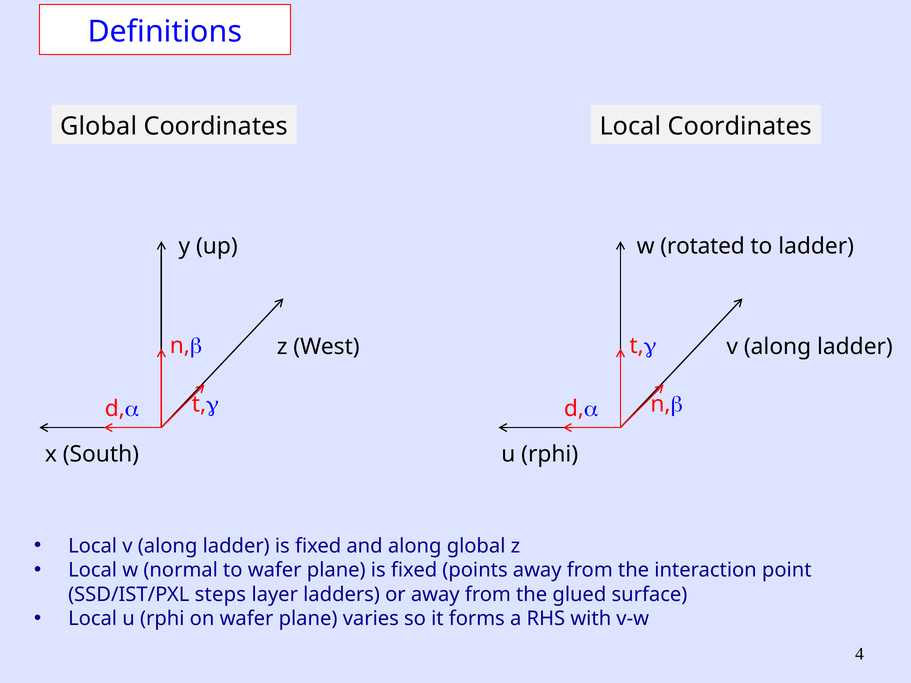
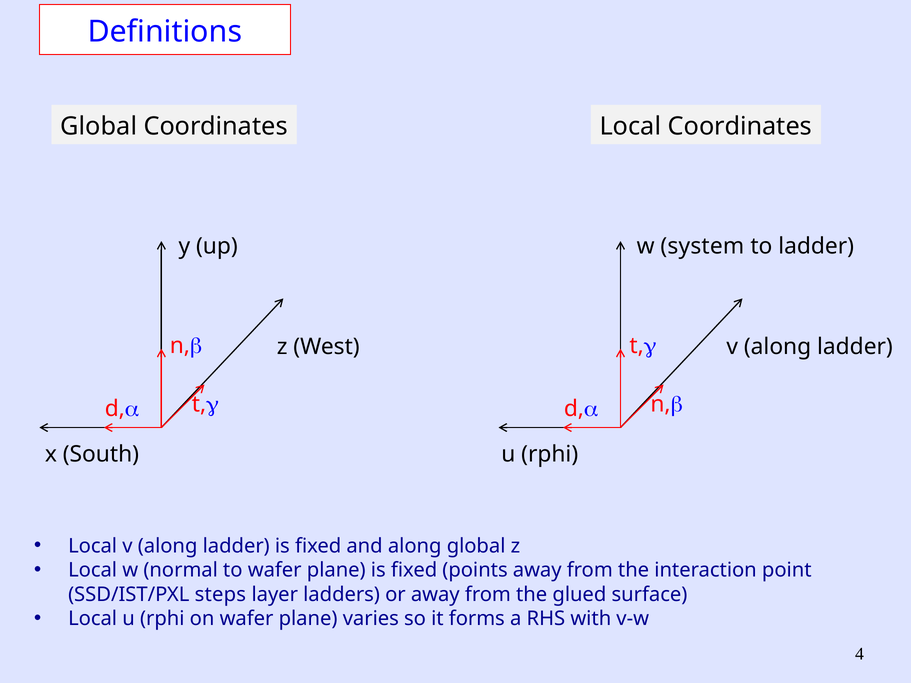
rotated: rotated -> system
